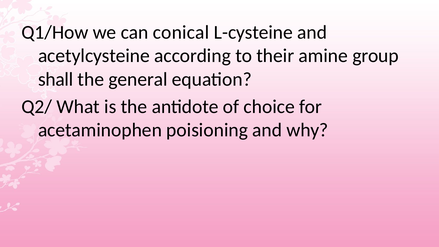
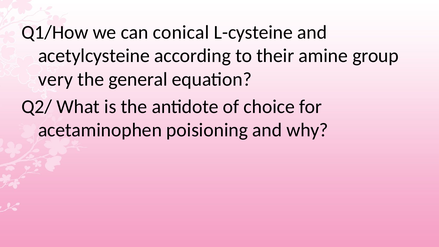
shall: shall -> very
